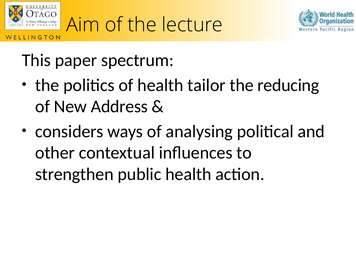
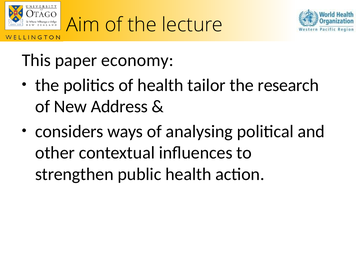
spectrum: spectrum -> economy
reducing: reducing -> research
